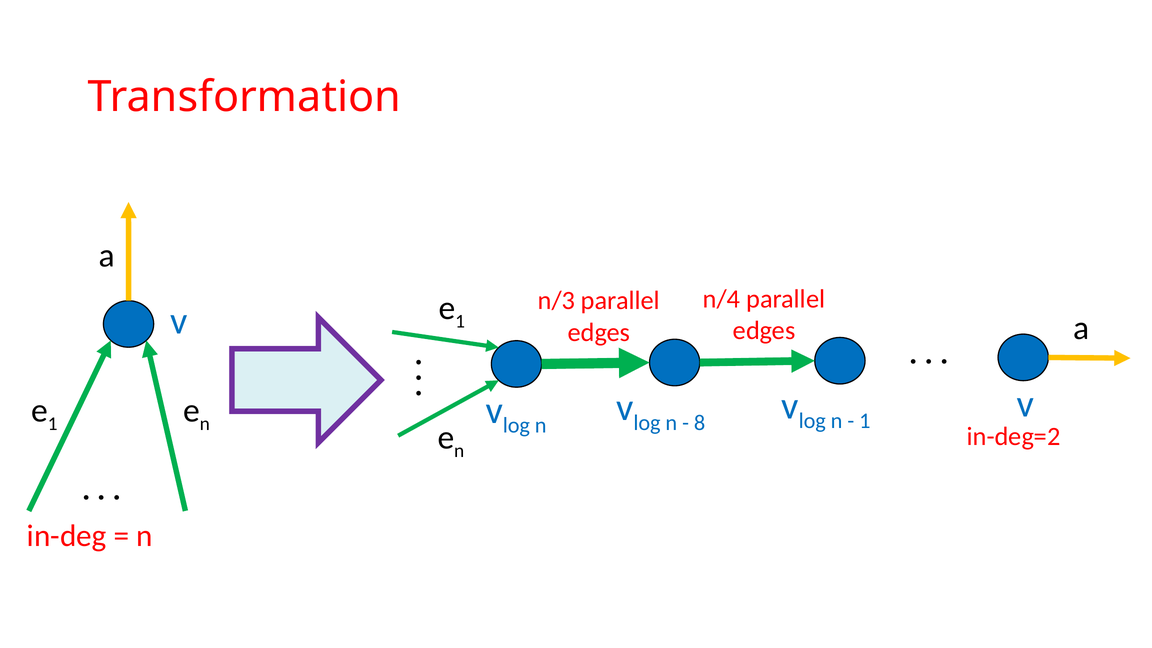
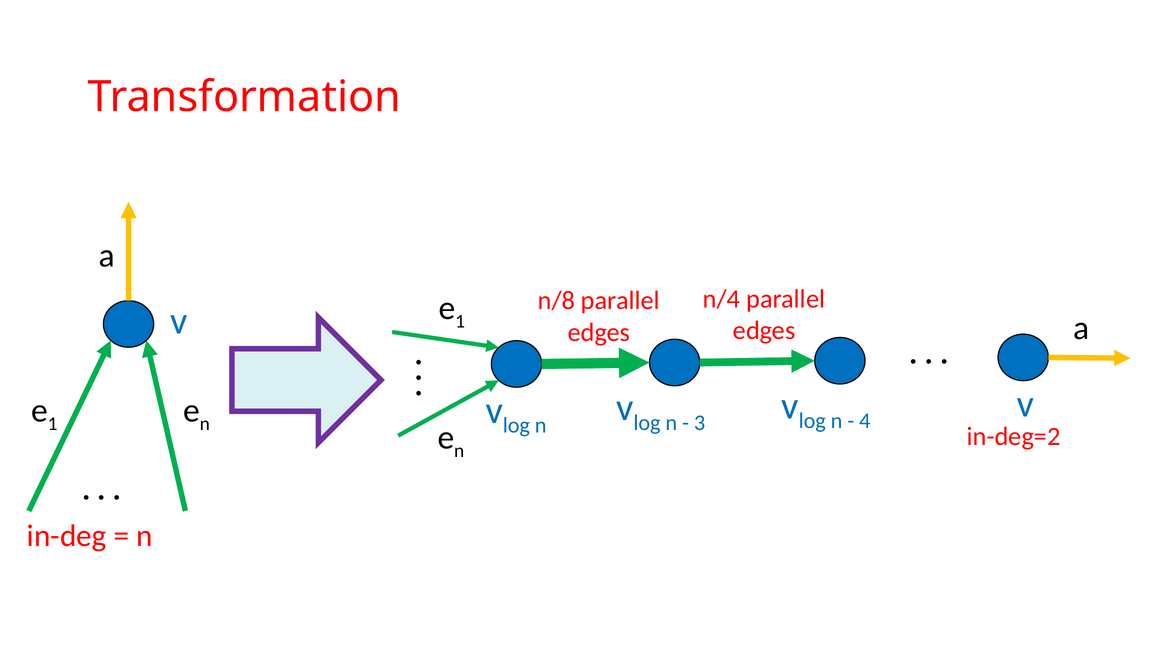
n/3: n/3 -> n/8
1 at (865, 421): 1 -> 4
8: 8 -> 3
